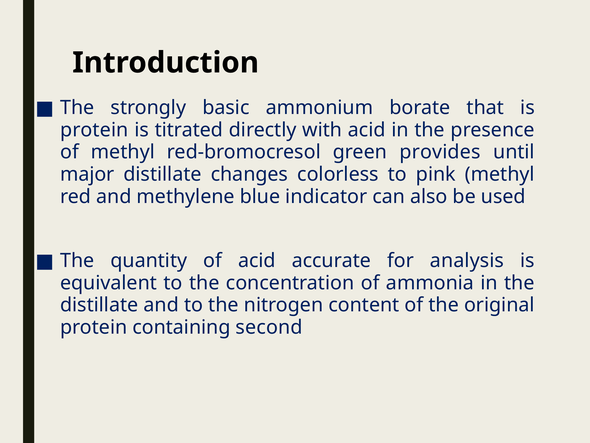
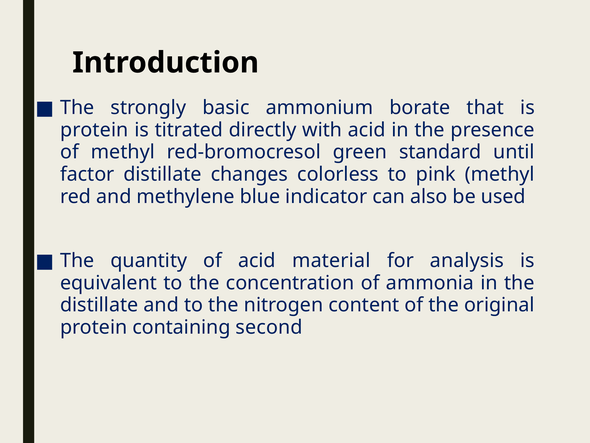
provides: provides -> standard
major: major -> factor
accurate: accurate -> material
